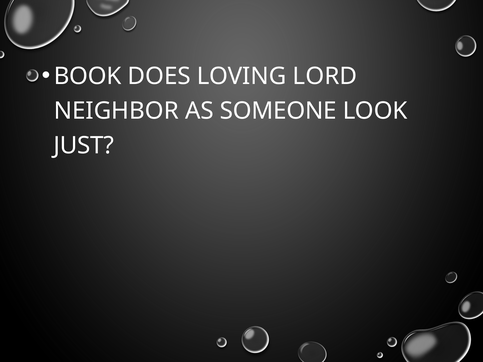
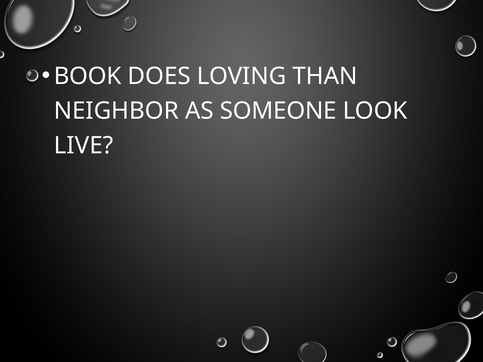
LORD: LORD -> THAN
JUST: JUST -> LIVE
